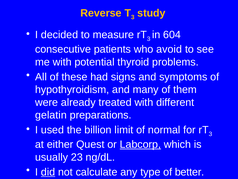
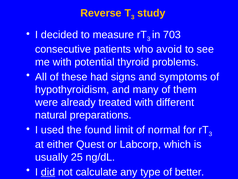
604: 604 -> 703
gelatin: gelatin -> natural
billion: billion -> found
Labcorp underline: present -> none
23: 23 -> 25
